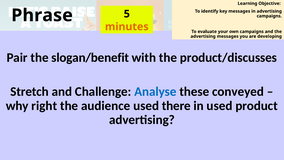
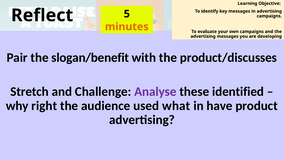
Phrase: Phrase -> Reflect
Analyse colour: blue -> purple
conveyed: conveyed -> identified
there: there -> what
in used: used -> have
